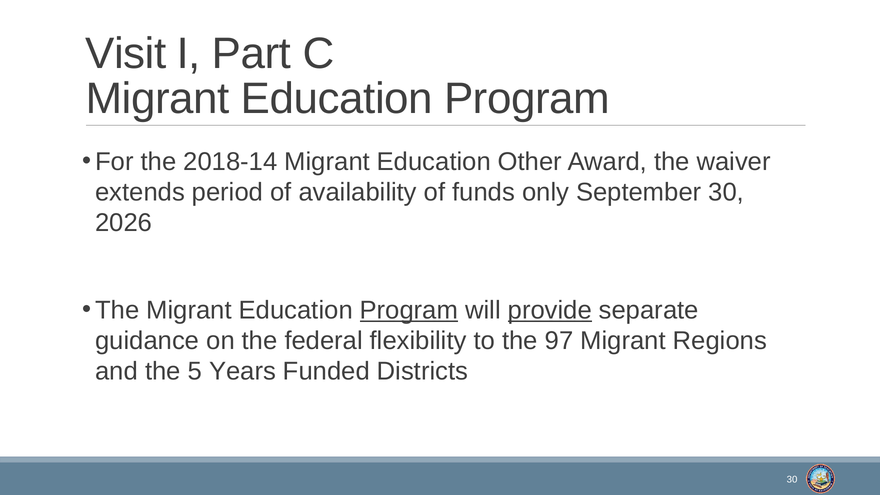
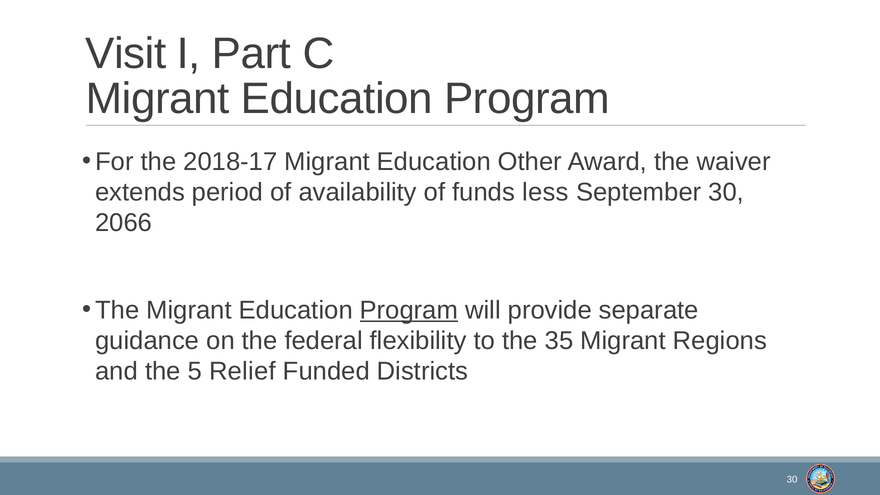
2018-14: 2018-14 -> 2018-17
only: only -> less
2026: 2026 -> 2066
provide underline: present -> none
97: 97 -> 35
Years: Years -> Relief
